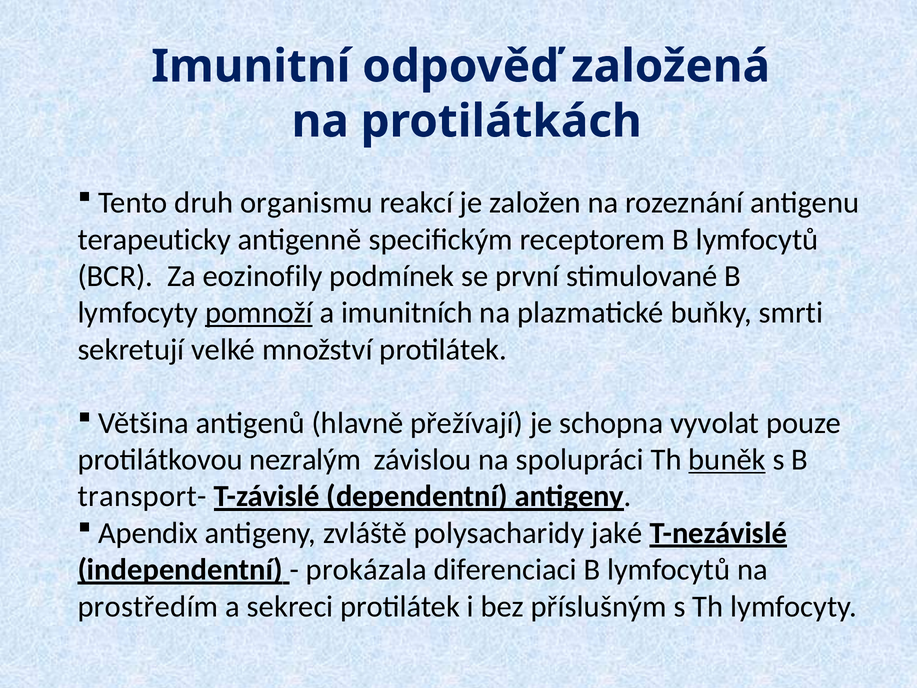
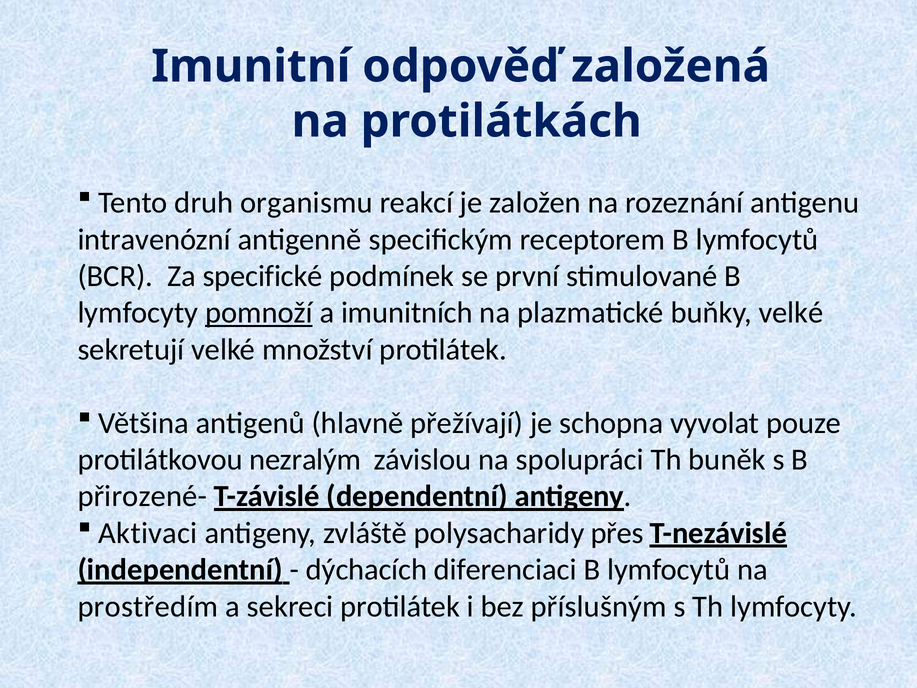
terapeuticky: terapeuticky -> intravenózní
eozinofily: eozinofily -> specifické
buňky smrti: smrti -> velké
buněk underline: present -> none
transport-: transport- -> přirozené-
Apendix: Apendix -> Aktivaci
jaké: jaké -> přes
prokázala: prokázala -> dýchacích
